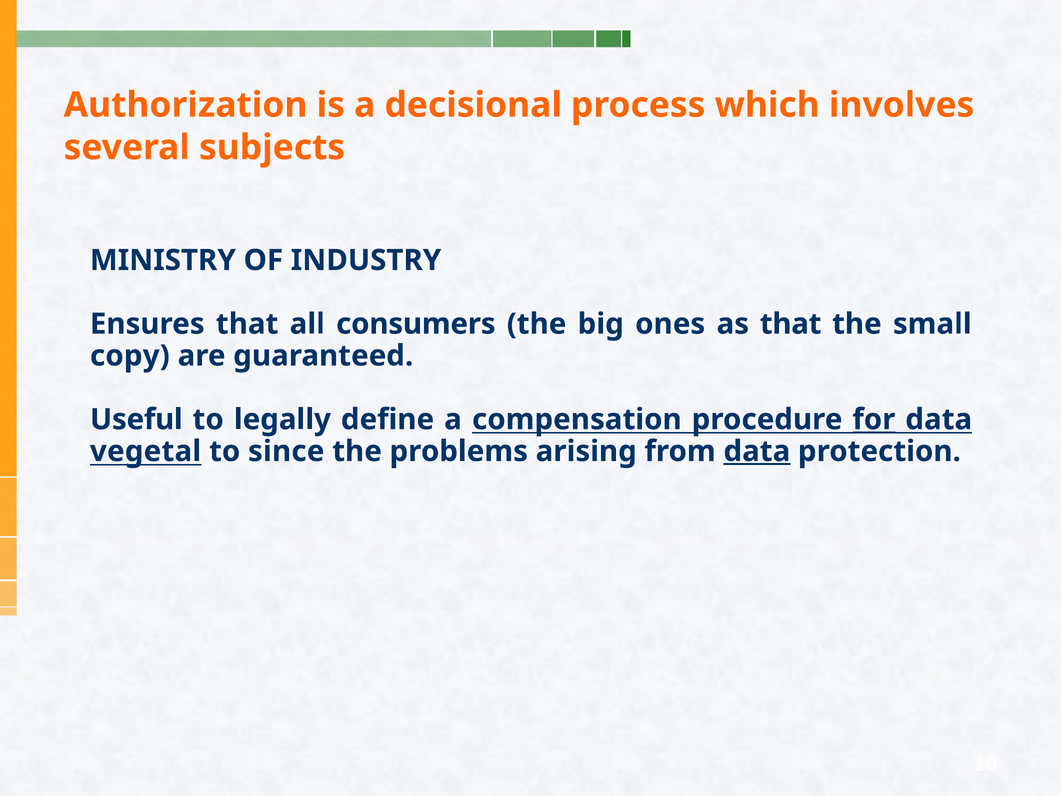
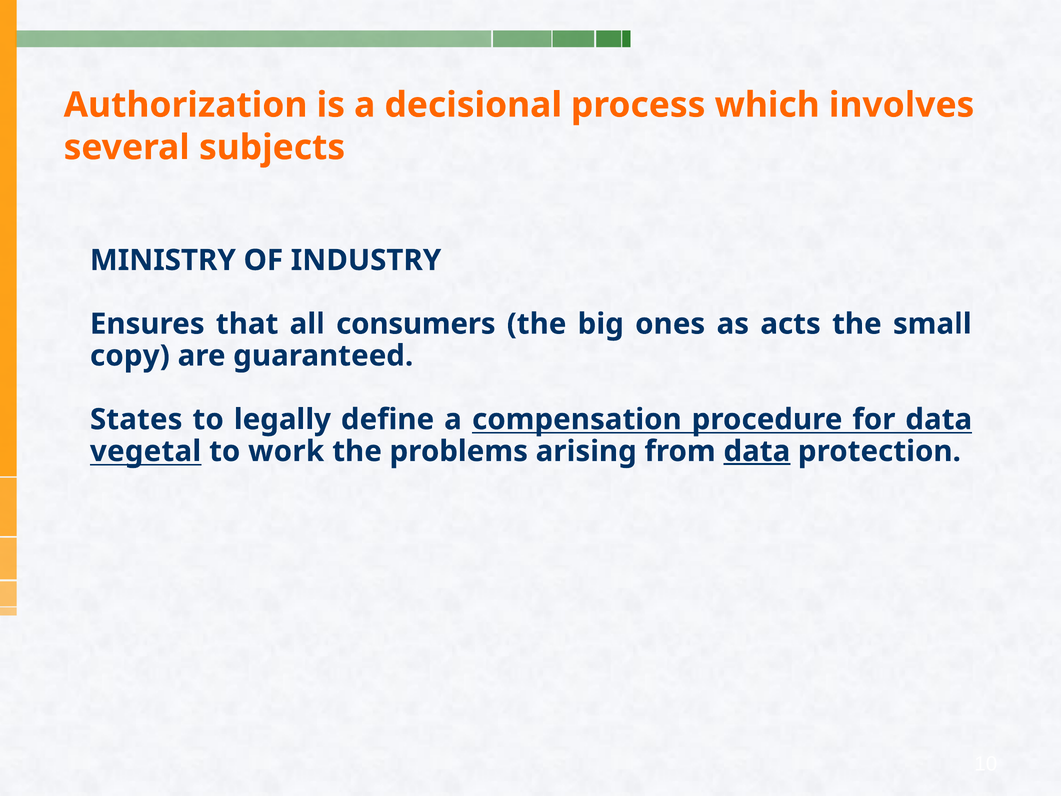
as that: that -> acts
Useful: Useful -> States
for underline: present -> none
since: since -> work
